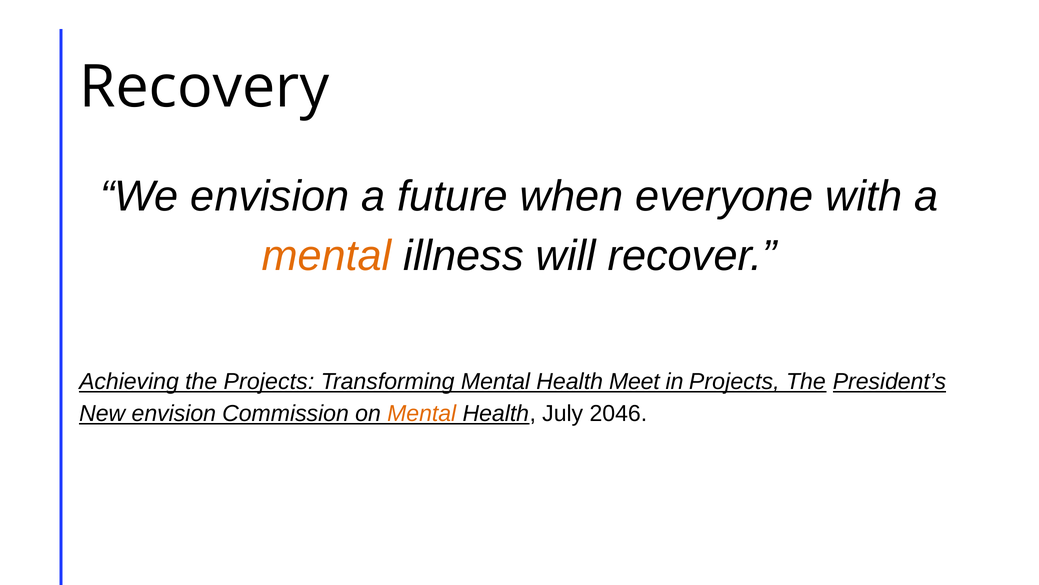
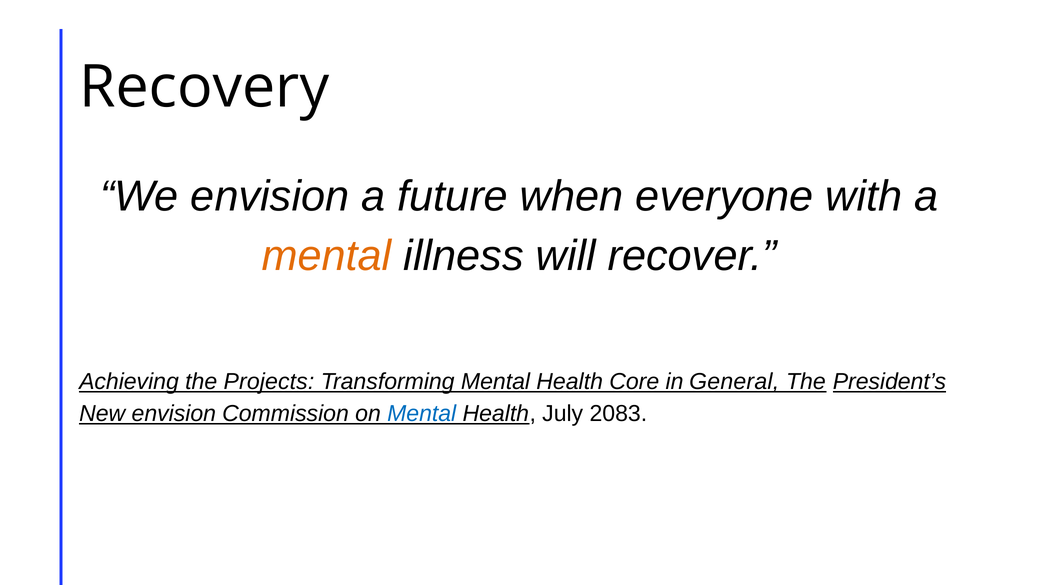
Meet: Meet -> Core
in Projects: Projects -> General
Mental at (422, 413) colour: orange -> blue
2046: 2046 -> 2083
